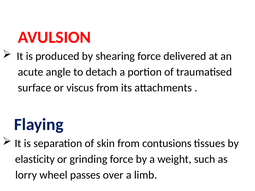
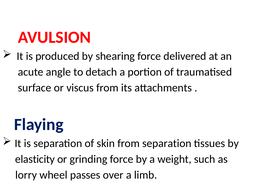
from contusions: contusions -> separation
